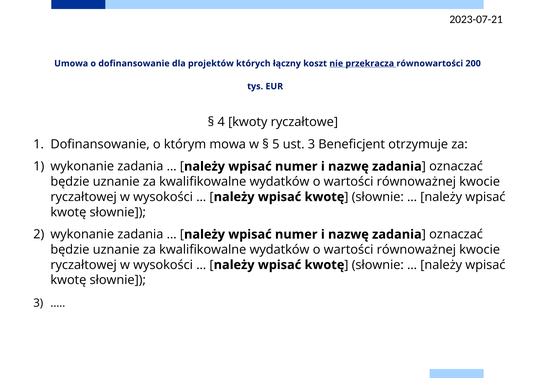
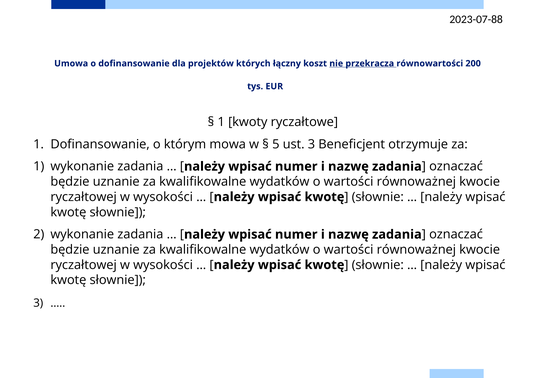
2023-07-21: 2023-07-21 -> 2023-07-88
4 at (221, 122): 4 -> 1
